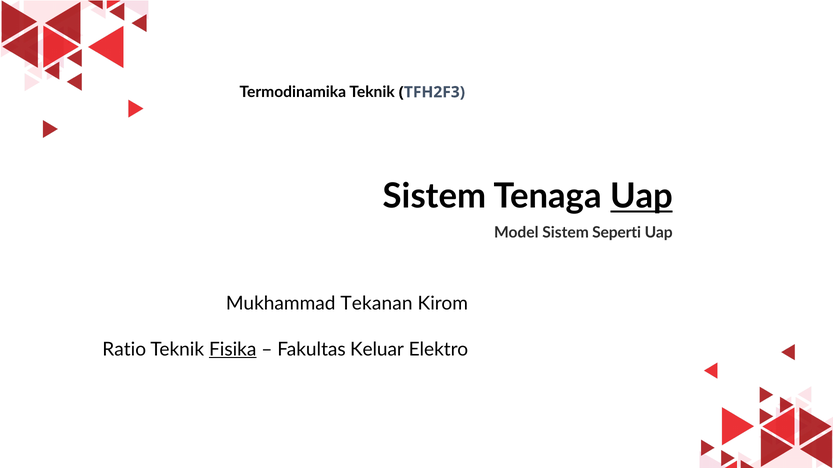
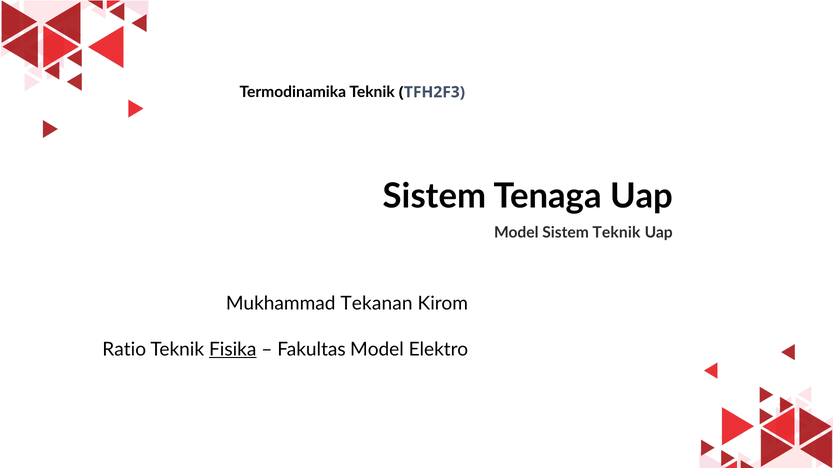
Uap at (642, 197) underline: present -> none
Sistem Seperti: Seperti -> Teknik
Fakultas Keluar: Keluar -> Model
